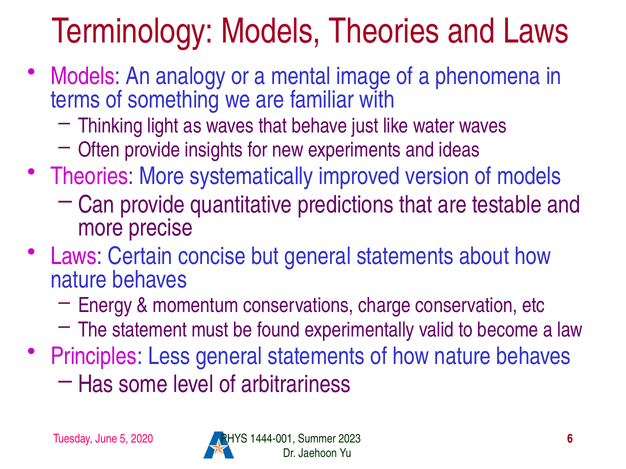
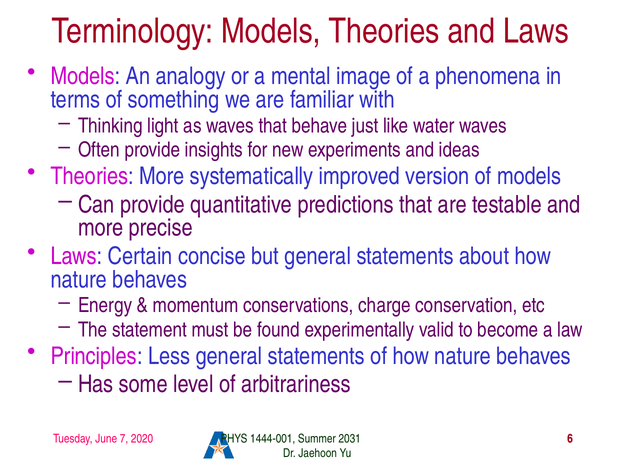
5: 5 -> 7
2023: 2023 -> 2031
